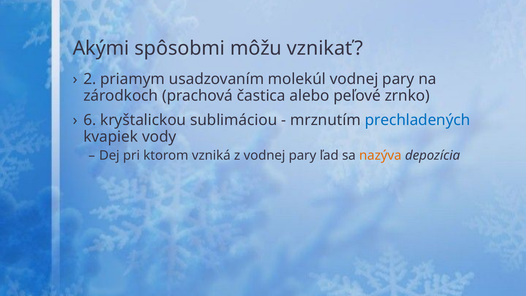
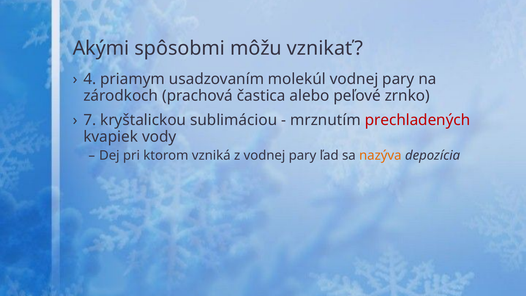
2: 2 -> 4
6: 6 -> 7
prechladených colour: blue -> red
